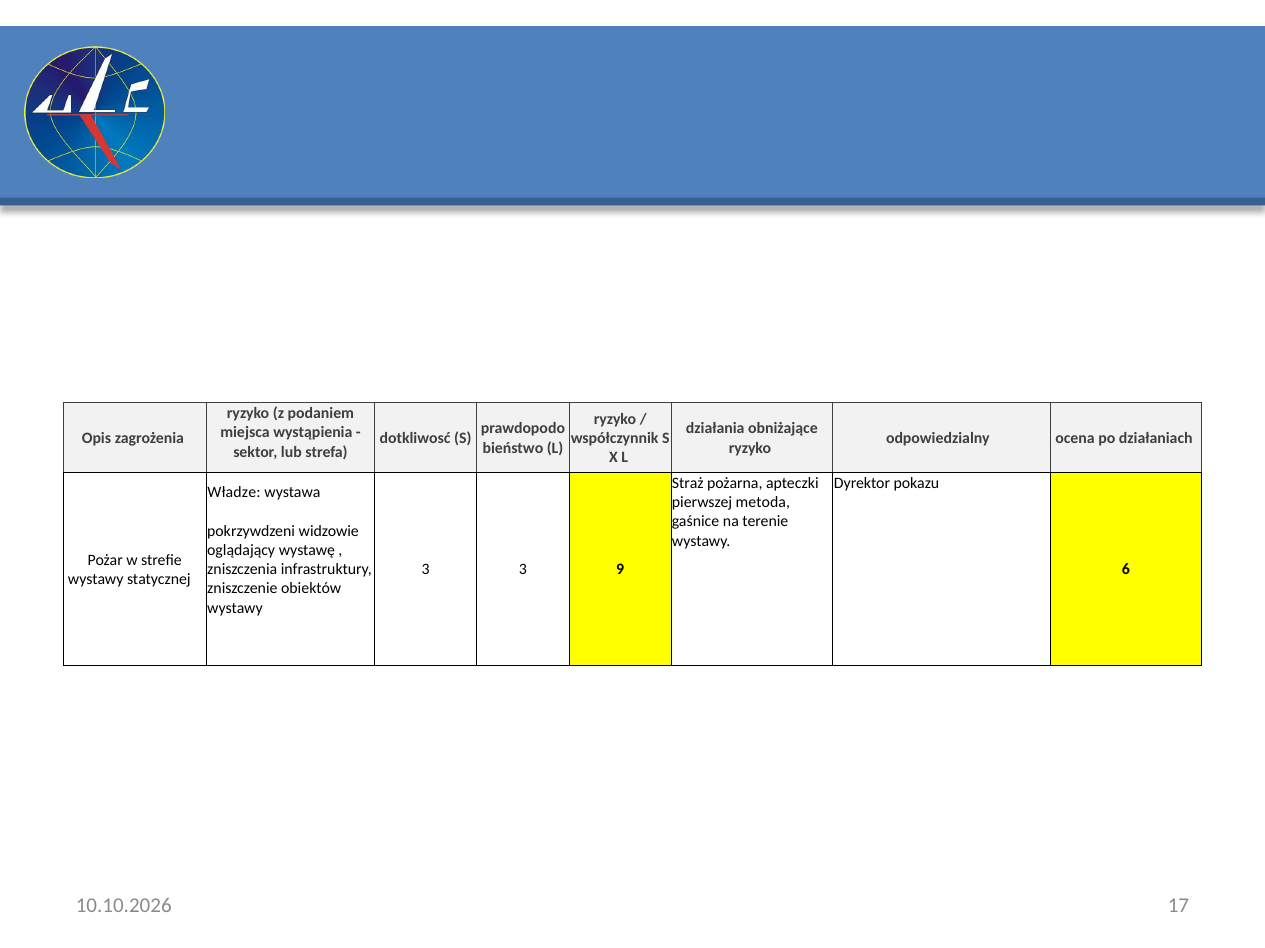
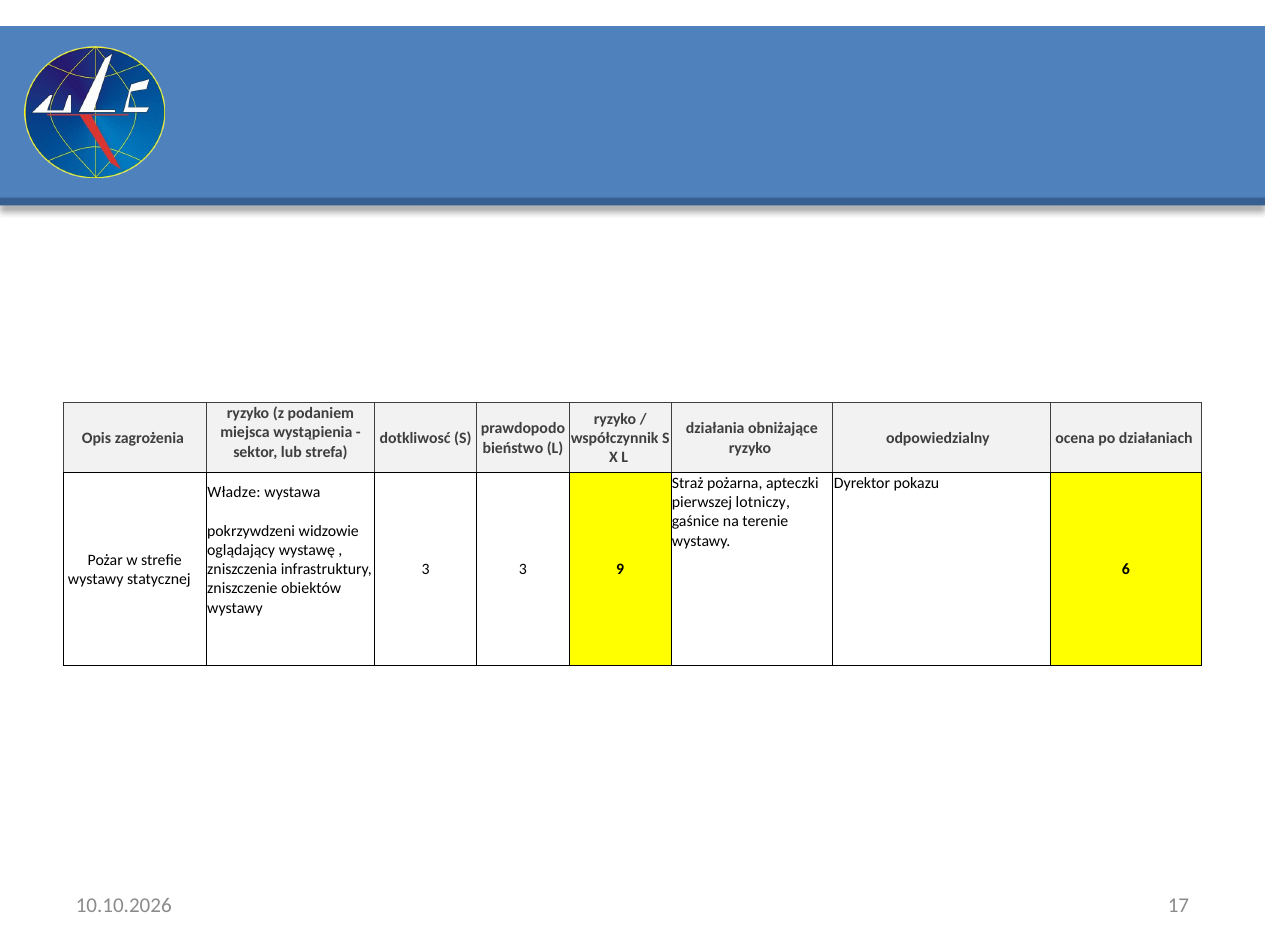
metoda: metoda -> lotniczy
